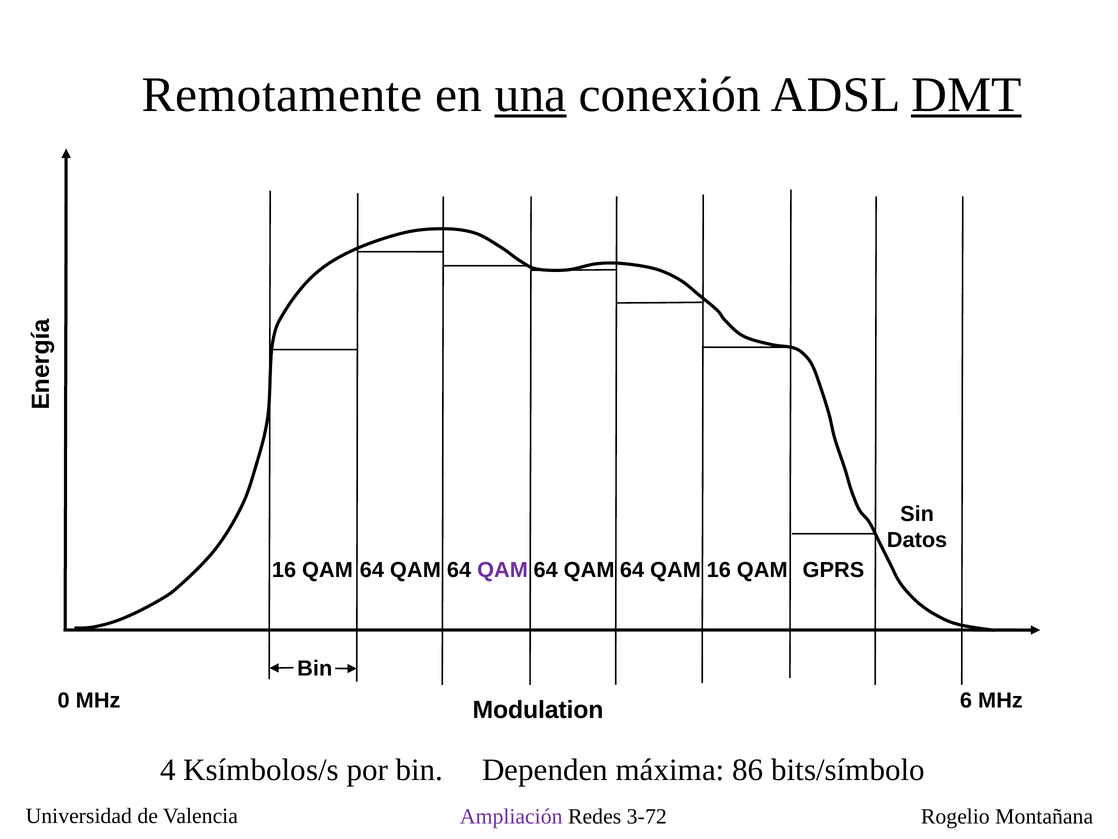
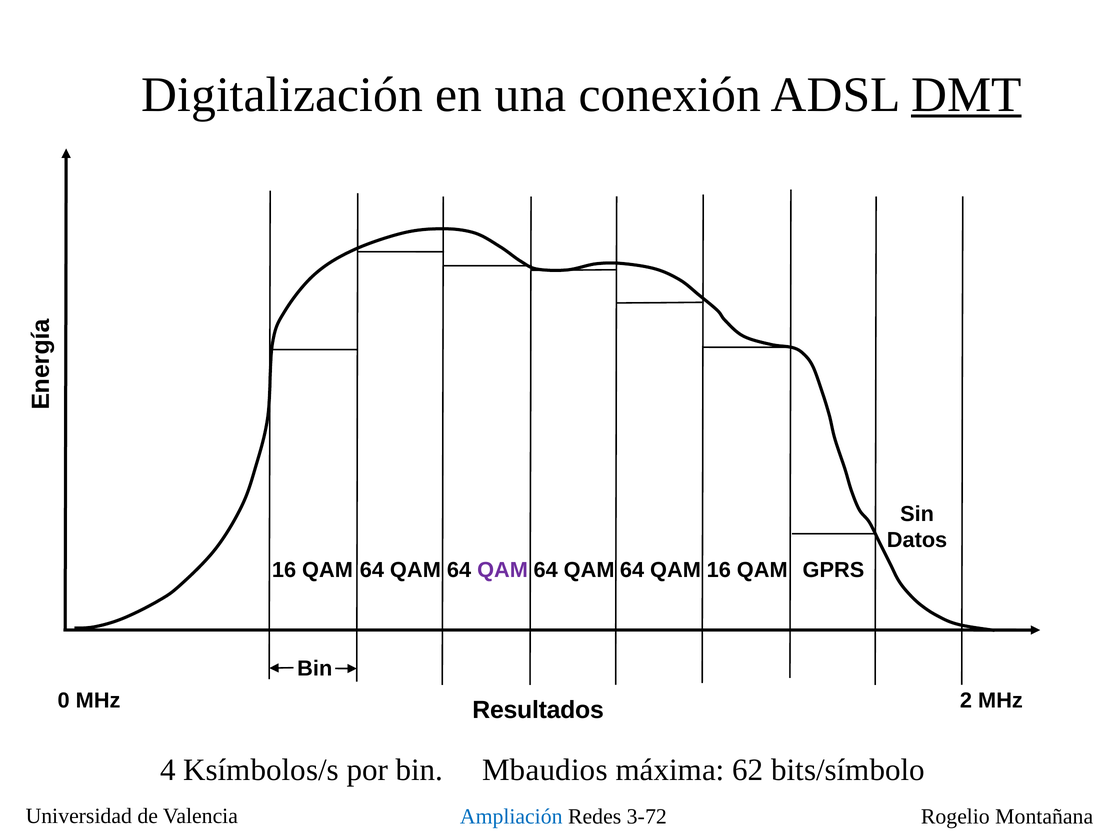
Remotamente: Remotamente -> Digitalización
una underline: present -> none
6: 6 -> 2
Modulation: Modulation -> Resultados
Dependen: Dependen -> Mbaudios
86: 86 -> 62
Ampliación colour: purple -> blue
